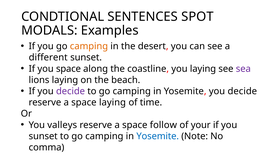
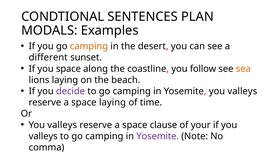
SPOT: SPOT -> PLAN
you laying: laying -> follow
sea colour: purple -> orange
Yosemite you decide: decide -> valleys
follow: follow -> clause
sunset at (43, 136): sunset -> valleys
Yosemite at (158, 136) colour: blue -> purple
